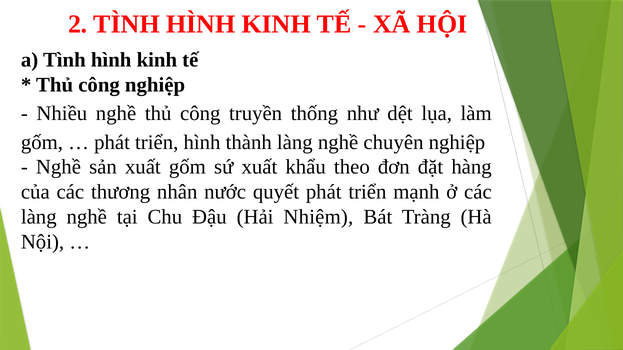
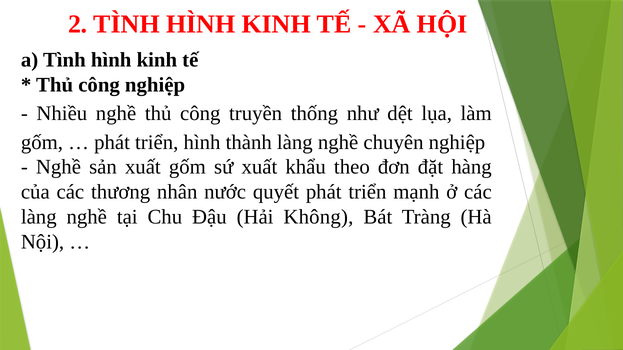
Nhiệm: Nhiệm -> Không
